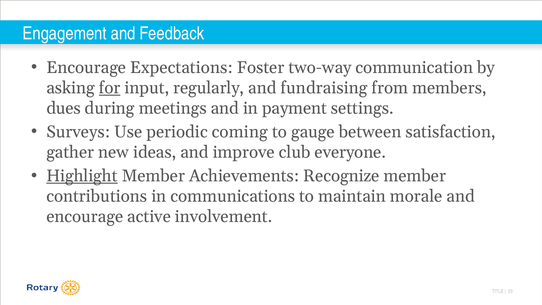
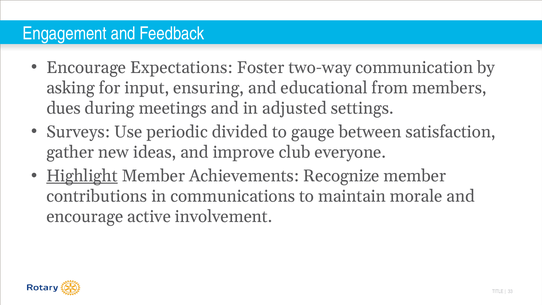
for underline: present -> none
regularly: regularly -> ensuring
fundraising: fundraising -> educational
payment: payment -> adjusted
coming: coming -> divided
